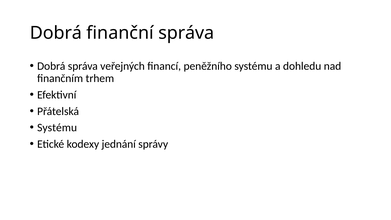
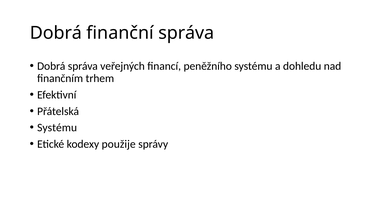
jednání: jednání -> použije
